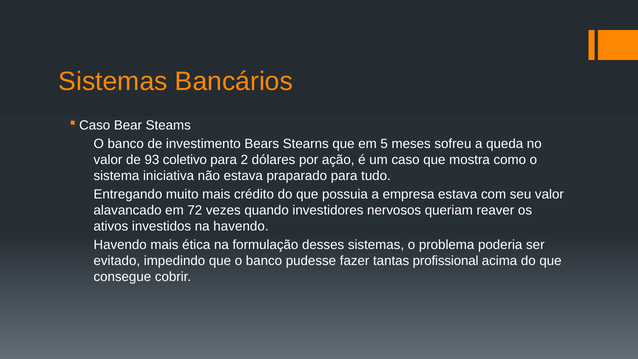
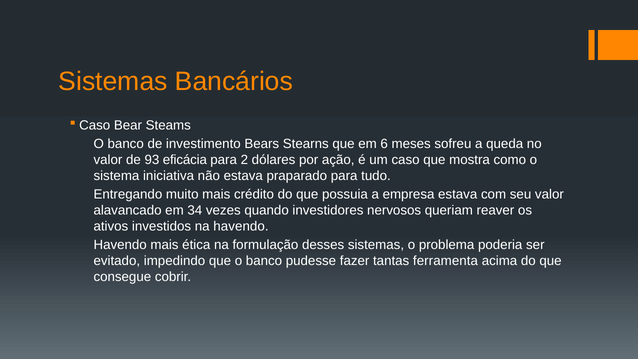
5: 5 -> 6
coletivo: coletivo -> eficácia
72: 72 -> 34
profissional: profissional -> ferramenta
